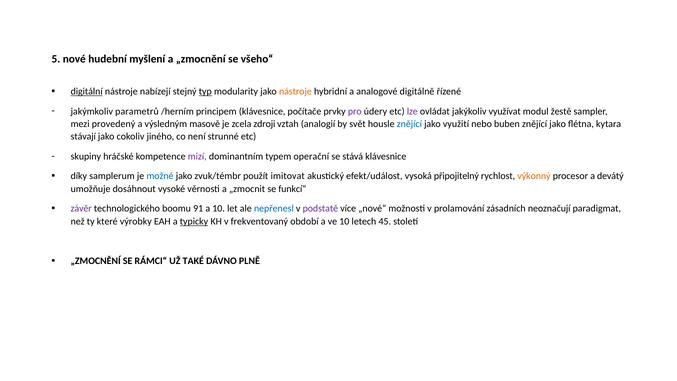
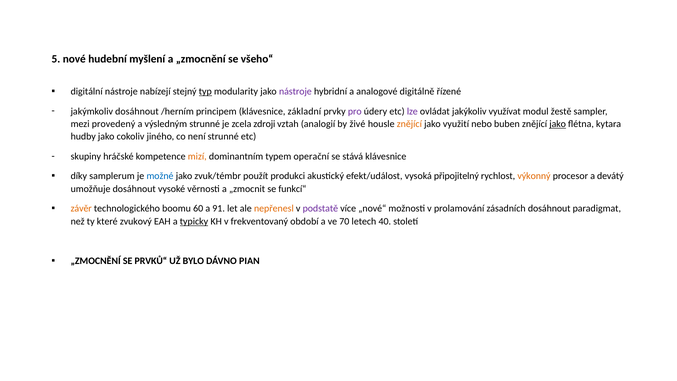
digitální underline: present -> none
nástroje at (295, 91) colour: orange -> purple
jakýmkoliv parametrů: parametrů -> dosáhnout
počítače: počítače -> základní
výsledným masově: masově -> strunné
svět: svět -> živé
znějící at (409, 124) colour: blue -> orange
jako at (558, 124) underline: none -> present
stávají: stávají -> hudby
mizí colour: purple -> orange
imitovat: imitovat -> produkci
závěr colour: purple -> orange
91: 91 -> 60
a 10: 10 -> 91
nepřenesl colour: blue -> orange
zásadních neoznačují: neoznačují -> dosáhnout
výrobky: výrobky -> zvukový
ve 10: 10 -> 70
45: 45 -> 40
RÁMCI“: RÁMCI“ -> PRVKŮ“
TAKÉ: TAKÉ -> BYLO
PLNĚ: PLNĚ -> PIAN
